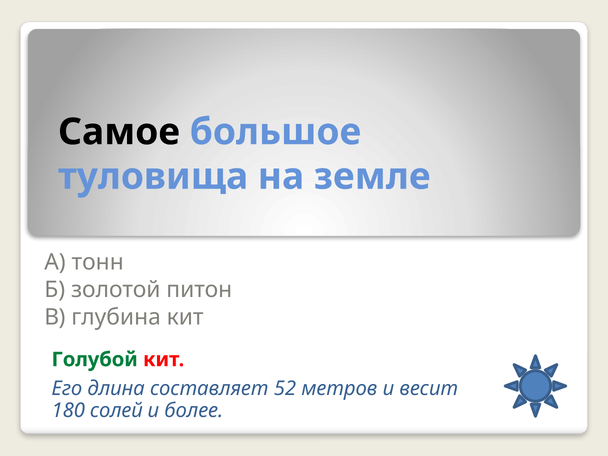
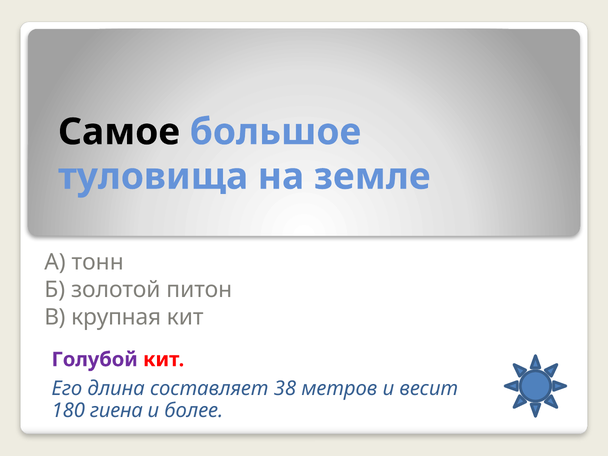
глубина: глубина -> крупная
Голубой colour: green -> purple
52: 52 -> 38
солей: солей -> гиена
